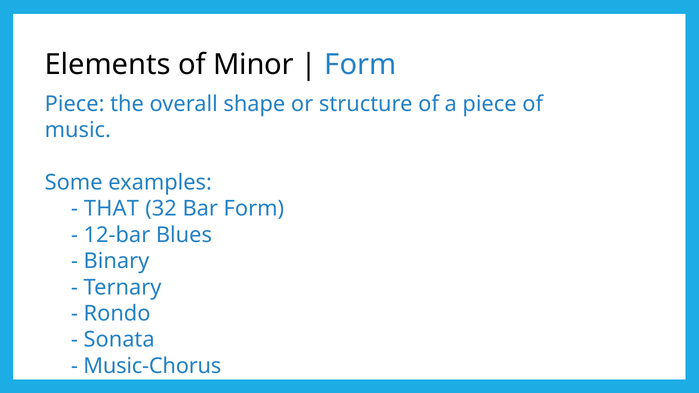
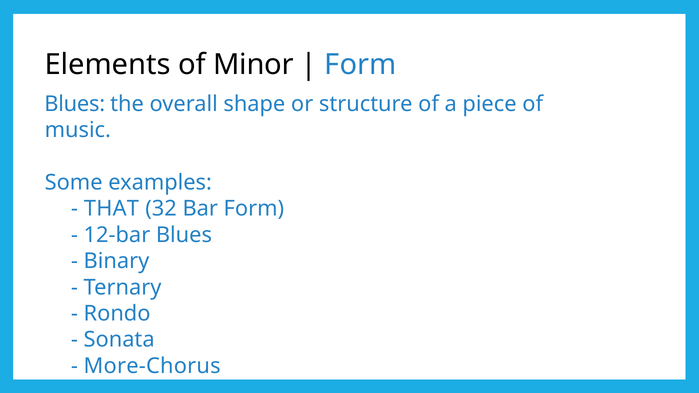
Piece at (75, 104): Piece -> Blues
Music-Chorus: Music-Chorus -> More-Chorus
